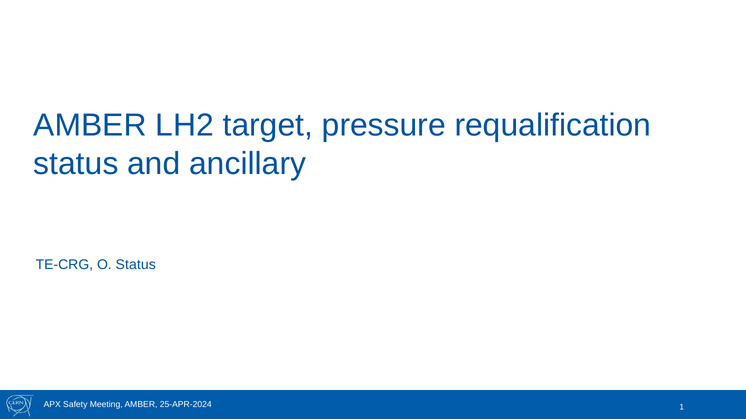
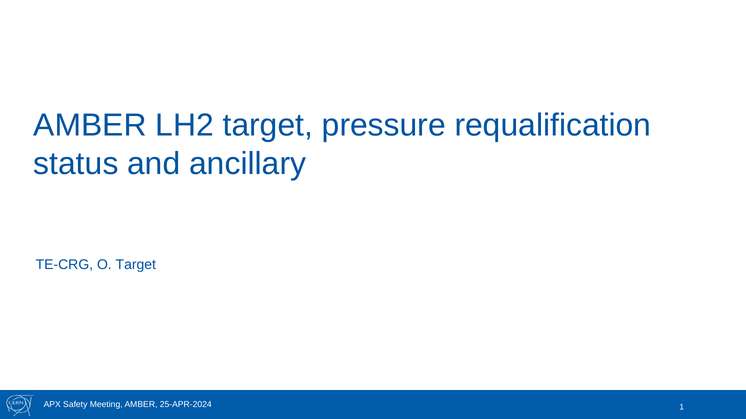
O Status: Status -> Target
